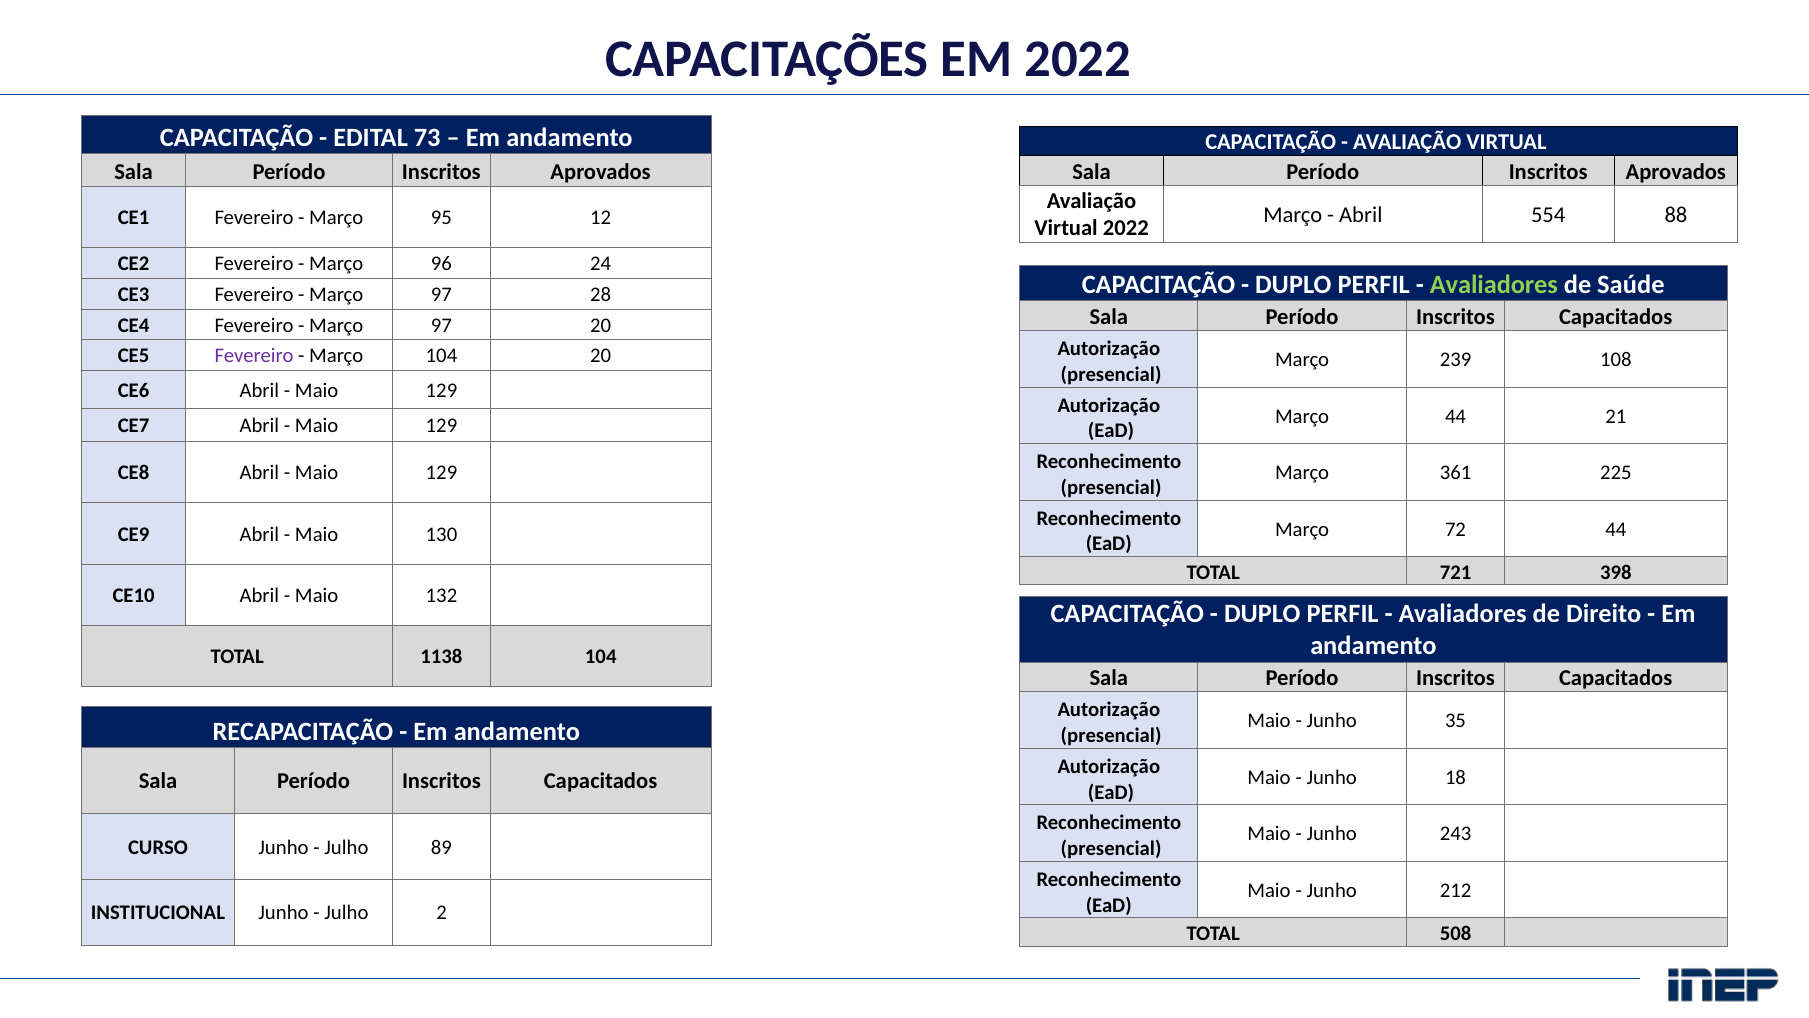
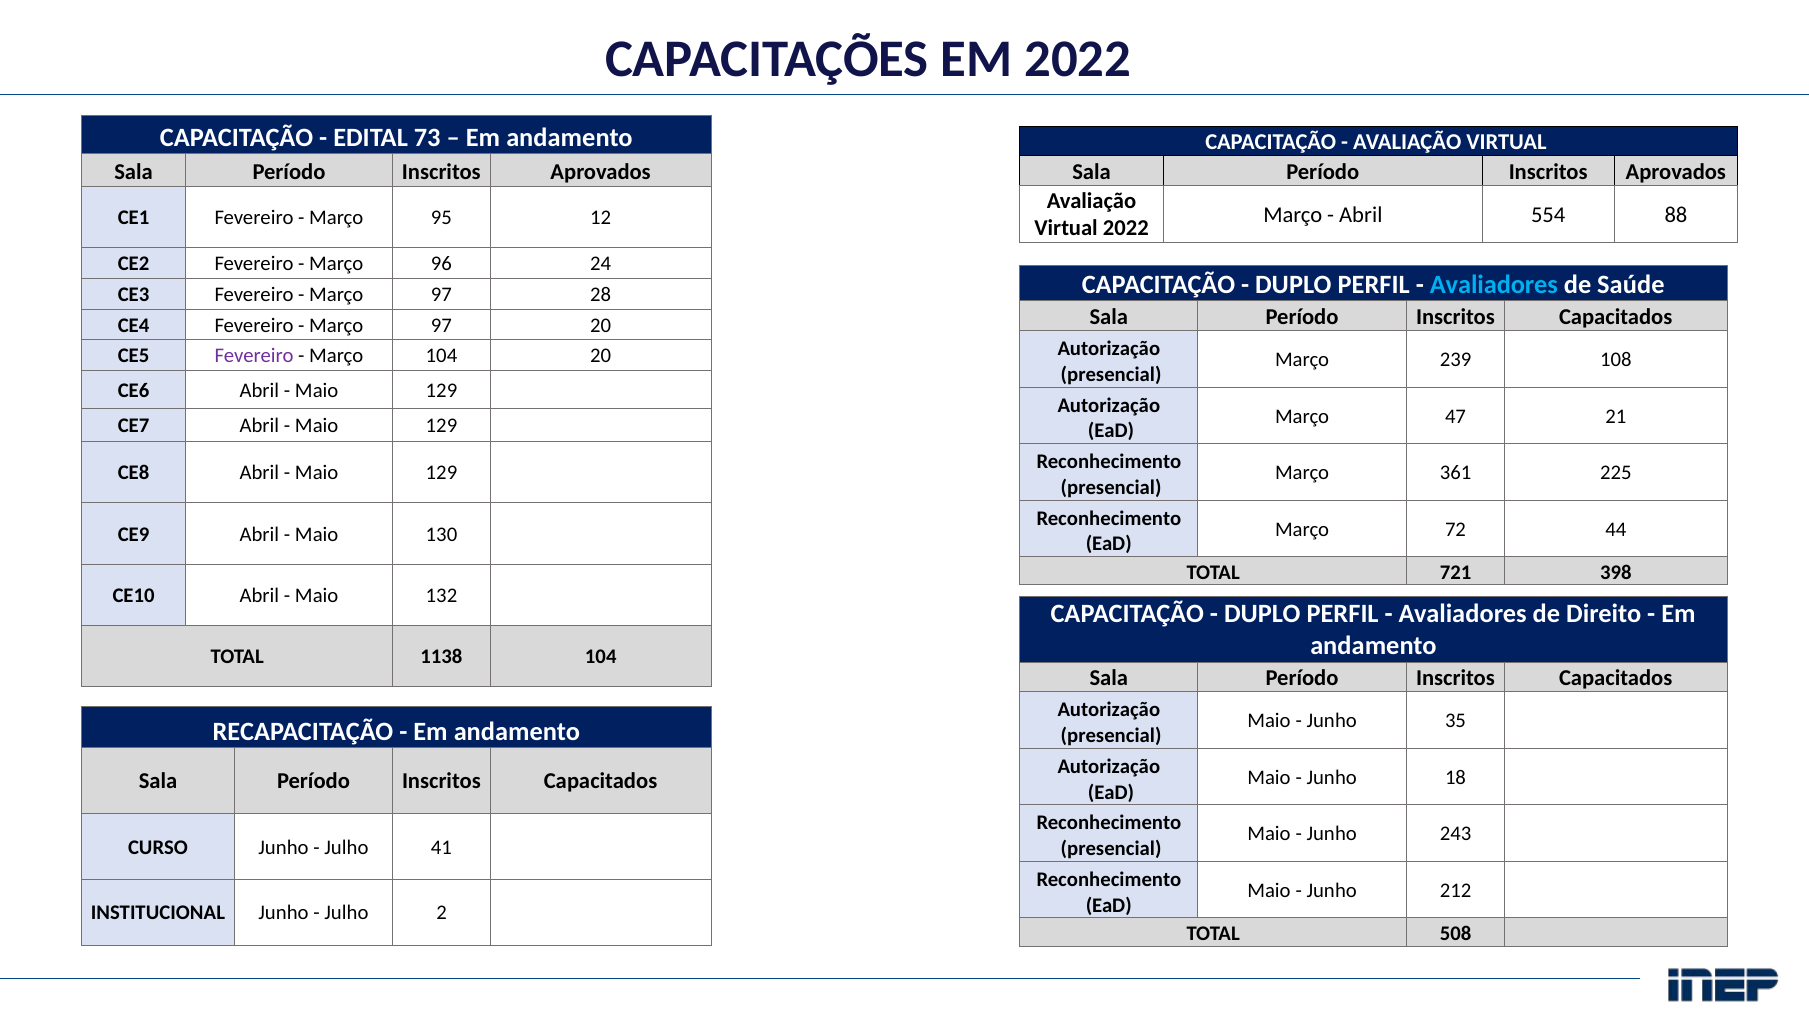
Avaliadores at (1494, 285) colour: light green -> light blue
Março 44: 44 -> 47
89: 89 -> 41
